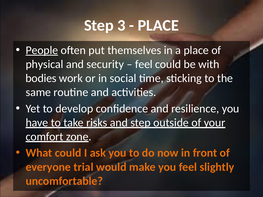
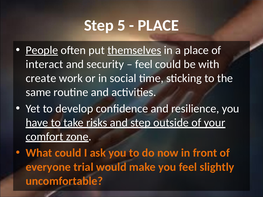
3: 3 -> 5
themselves underline: none -> present
physical: physical -> interact
bodies: bodies -> create
